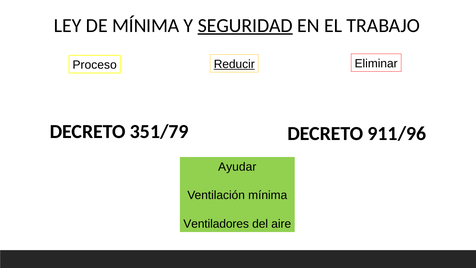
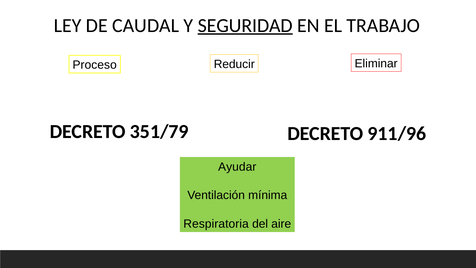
DE MÍNIMA: MÍNIMA -> CAUDAL
Reducir underline: present -> none
Ventiladores: Ventiladores -> Respiratoria
